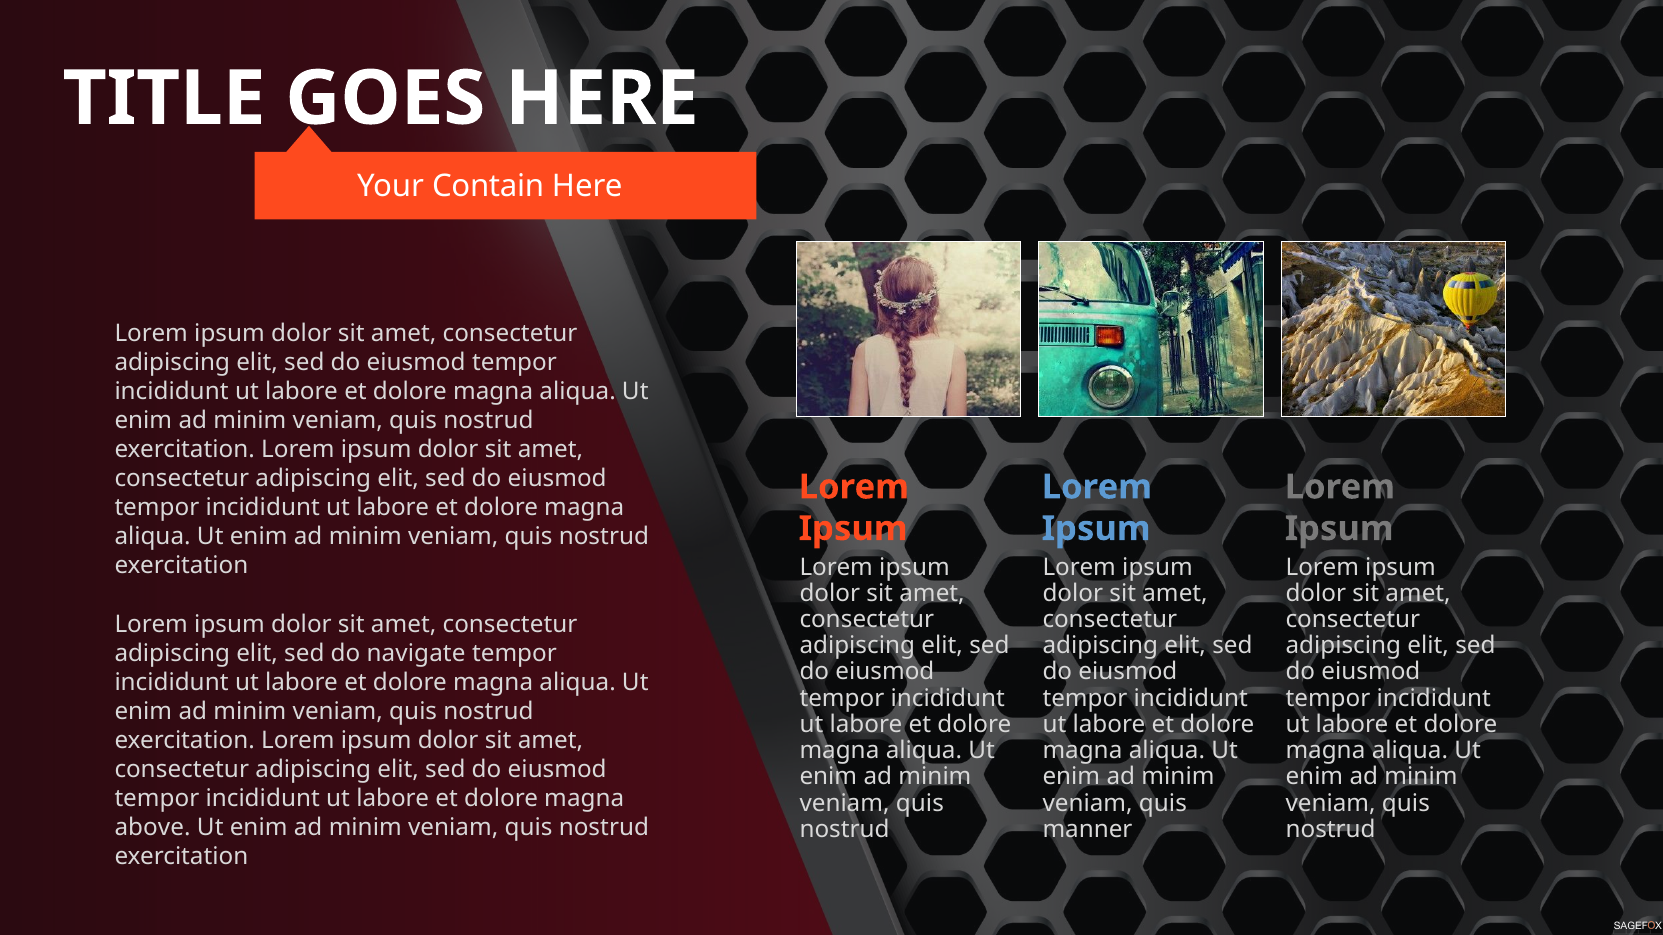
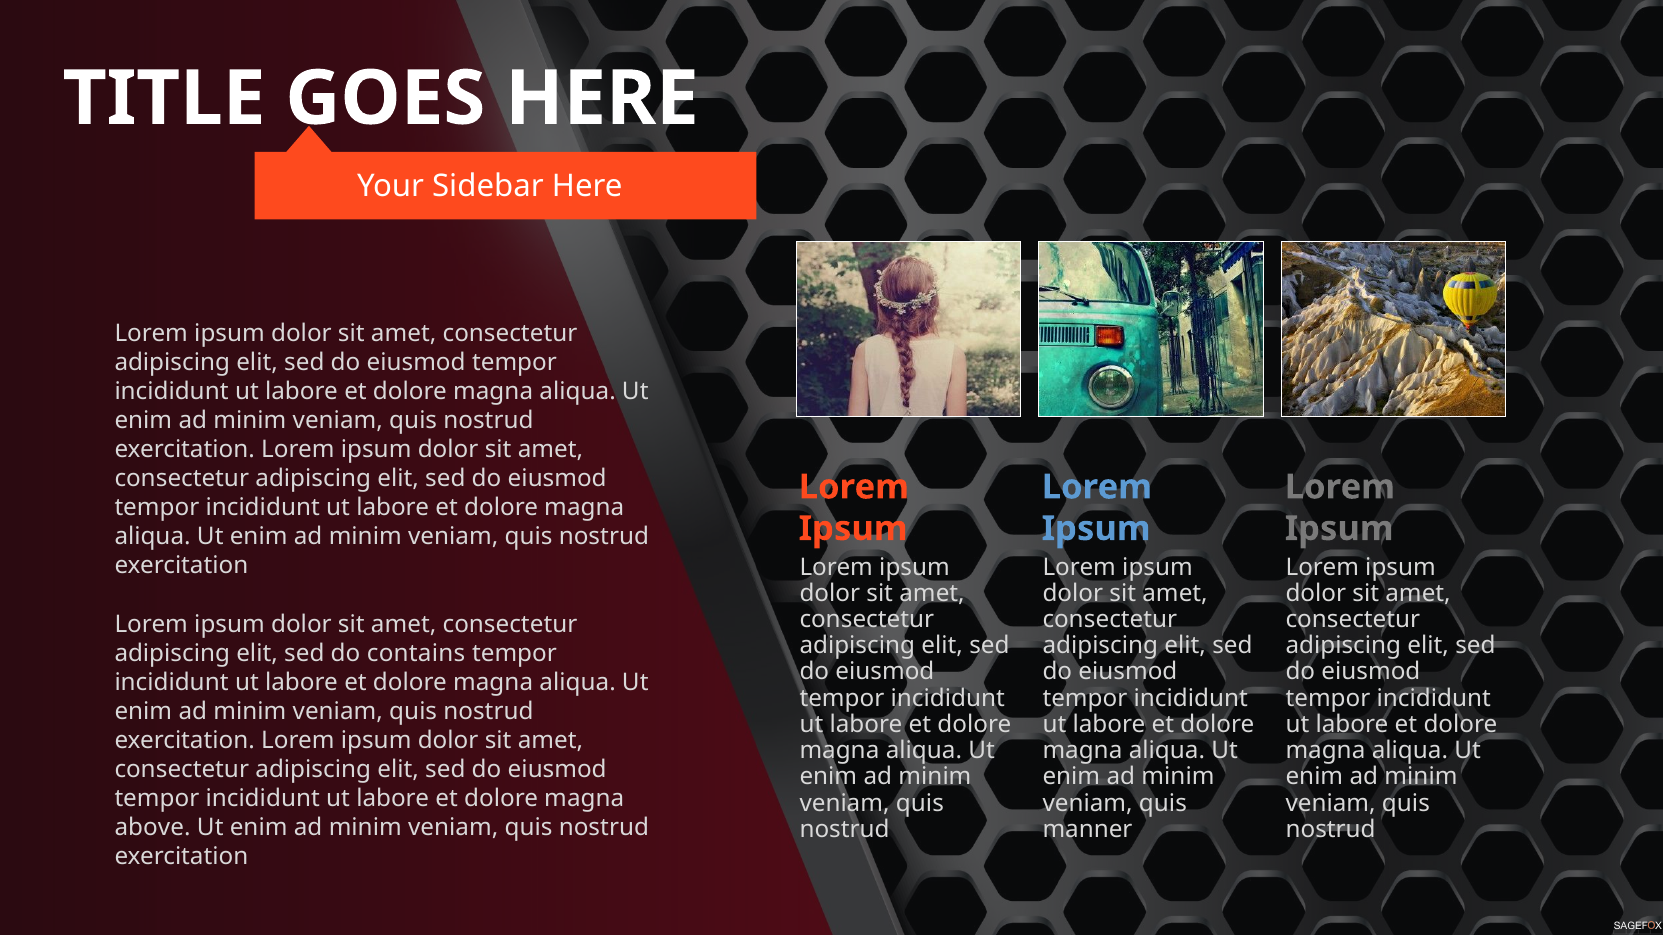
Contain: Contain -> Sidebar
navigate: navigate -> contains
